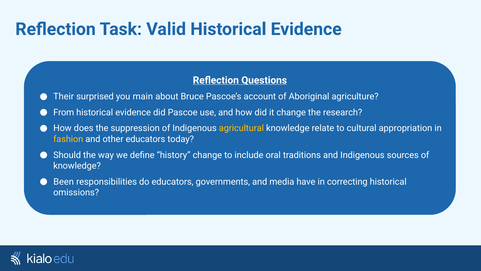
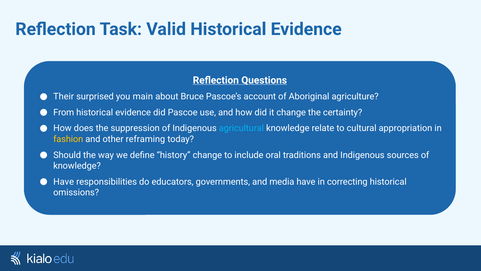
research: research -> certainty
agricultural colour: yellow -> light blue
other educators: educators -> reframing
Been at (64, 181): Been -> Have
